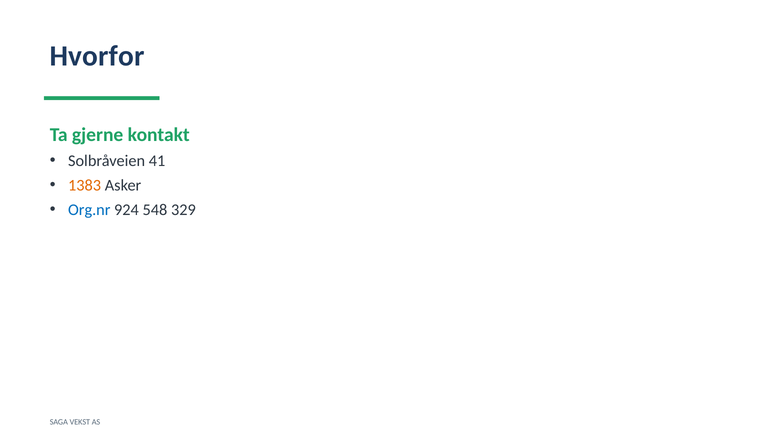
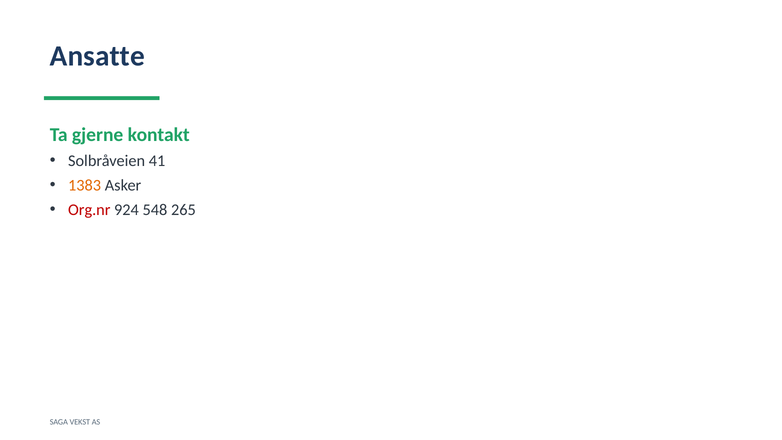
Hvorfor: Hvorfor -> Ansatte
Org.nr colour: blue -> red
329: 329 -> 265
